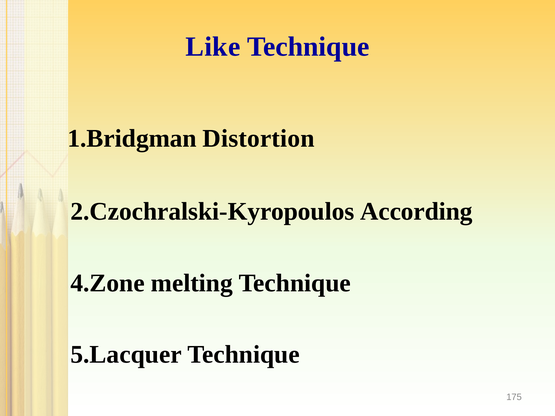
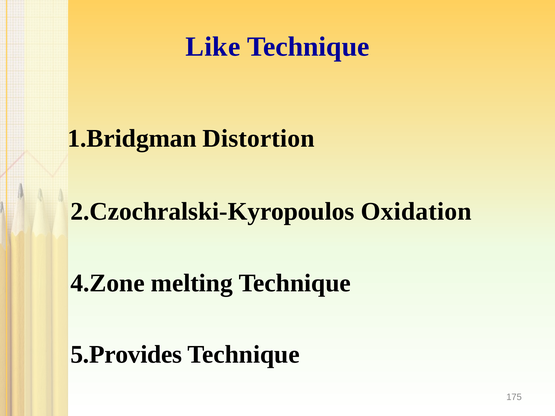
According: According -> Oxidation
5.Lacquer: 5.Lacquer -> 5.Provides
